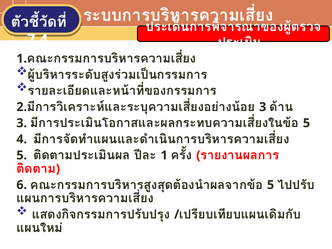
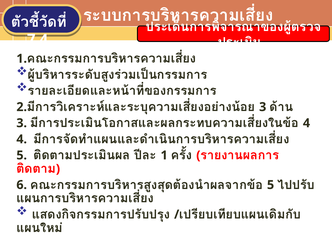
5 at (306, 123): 5 -> 4
